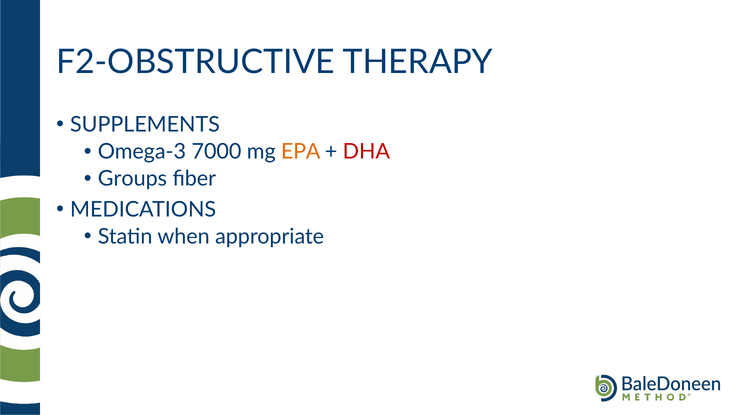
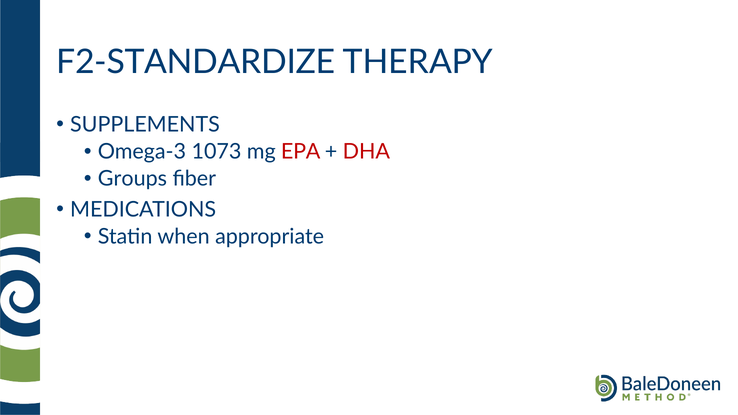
F2-OBSTRUCTIVE: F2-OBSTRUCTIVE -> F2-STANDARDIZE
7000: 7000 -> 1073
EPA colour: orange -> red
